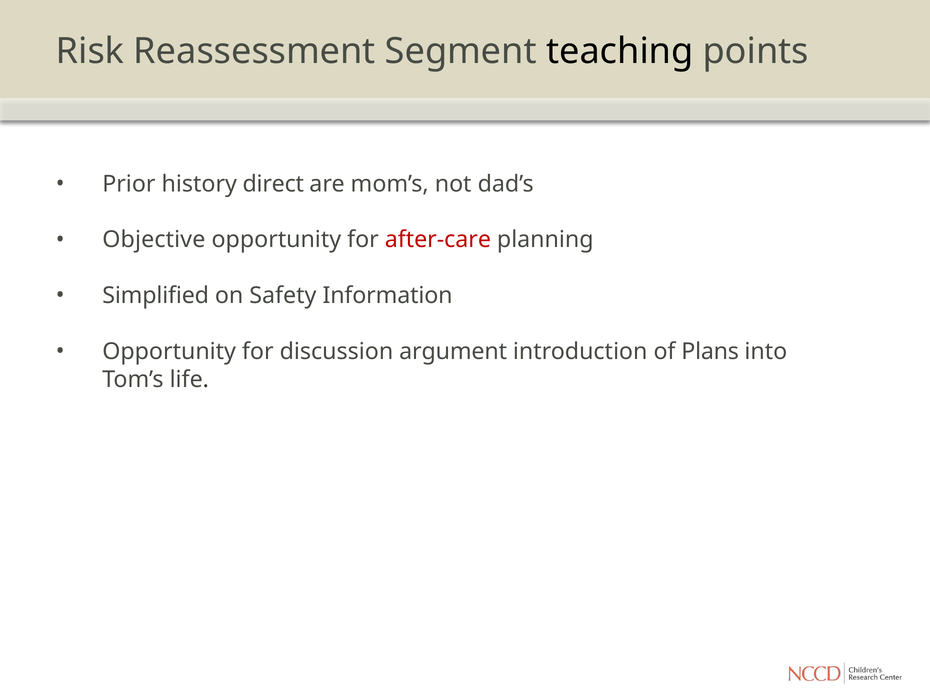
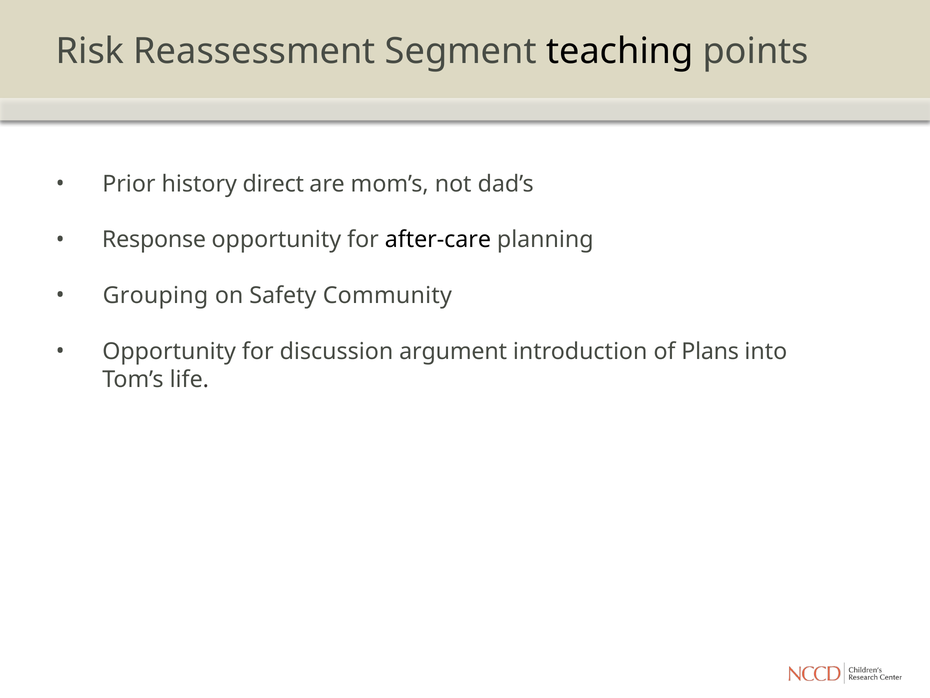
Objective: Objective -> Response
after-care colour: red -> black
Simplified: Simplified -> Grouping
Information: Information -> Community
